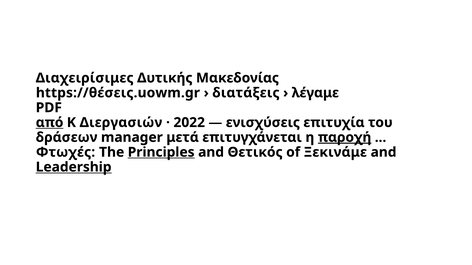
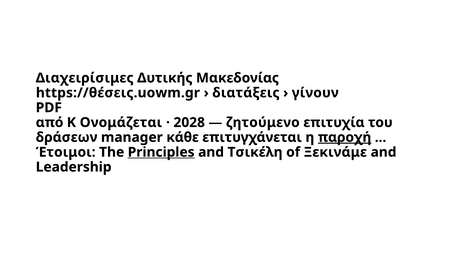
λέγαμε: λέγαμε -> γίνουν
από underline: present -> none
Διεργασιών: Διεργασιών -> Ονομάζεται
2022: 2022 -> 2028
ενισχύσεις: ενισχύσεις -> ζητούμενο
μετά: μετά -> κάθε
Φτωχές: Φτωχές -> Έτοιμοι
Θετικός: Θετικός -> Τσικέλη
Leadership underline: present -> none
